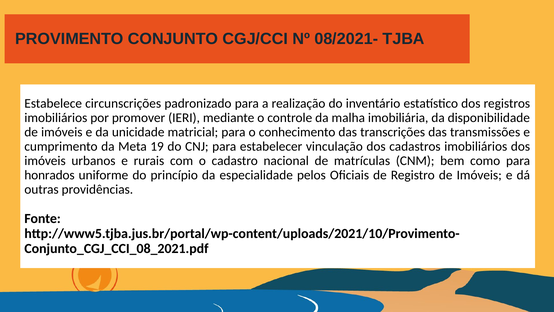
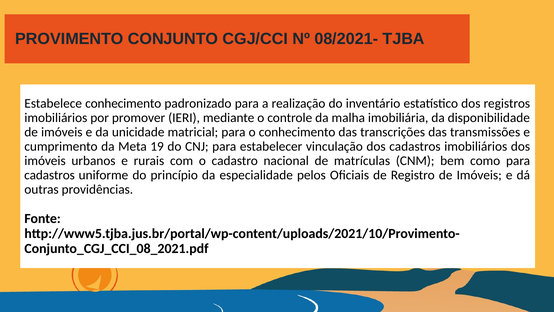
Estabelece circunscrições: circunscrições -> conhecimento
honrados at (50, 175): honrados -> cadastros
